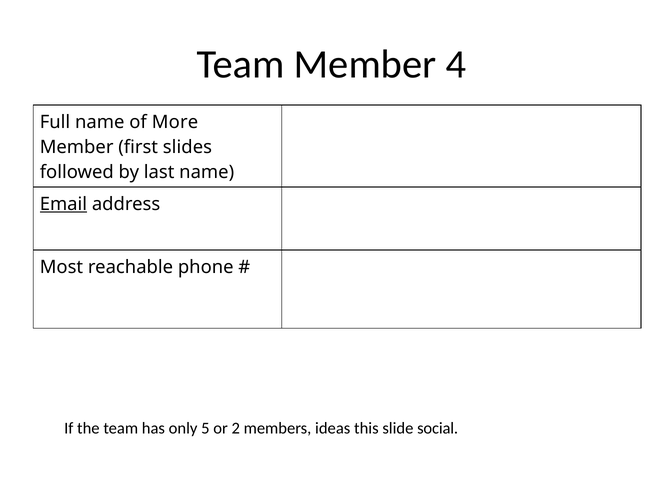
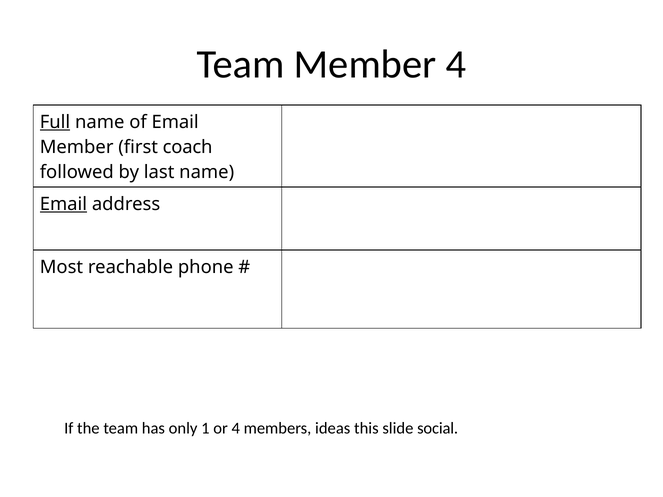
Full underline: none -> present
of More: More -> Email
slides: slides -> coach
5: 5 -> 1
or 2: 2 -> 4
